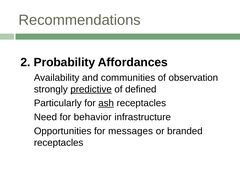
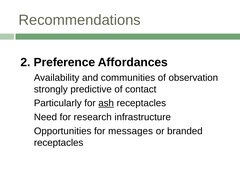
Probability: Probability -> Preference
predictive underline: present -> none
defined: defined -> contact
behavior: behavior -> research
